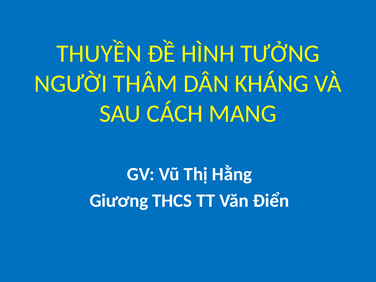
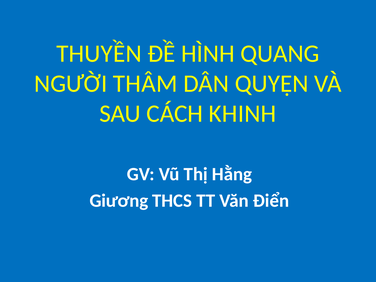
TƯỞNG: TƯỞNG -> QUANG
KHÁNG: KHÁNG -> QUYỆN
MANG: MANG -> KHINH
